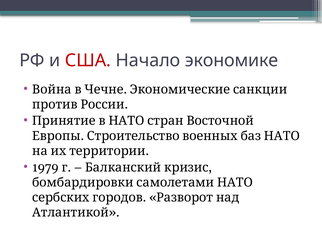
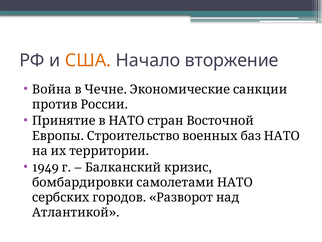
США colour: red -> orange
экономике: экономике -> вторжение
1979: 1979 -> 1949
